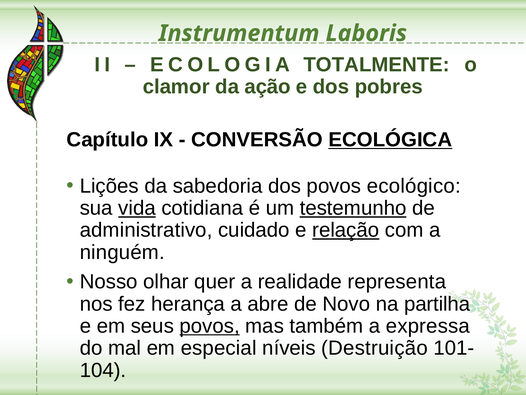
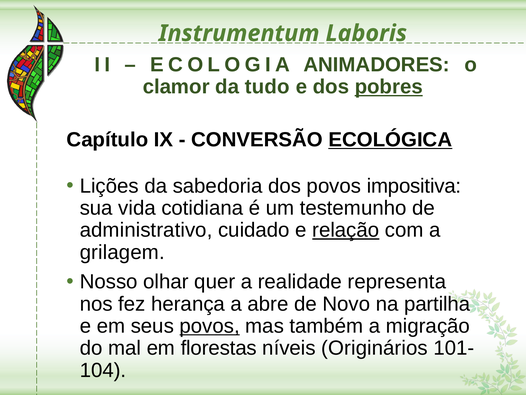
TOTALMENTE: TOTALMENTE -> ANIMADORES
ação: ação -> tudo
pobres underline: none -> present
ecológico: ecológico -> impositiva
vida underline: present -> none
testemunho underline: present -> none
ninguém: ninguém -> grilagem
expressa: expressa -> migração
especial: especial -> florestas
Destruição: Destruição -> Originários
